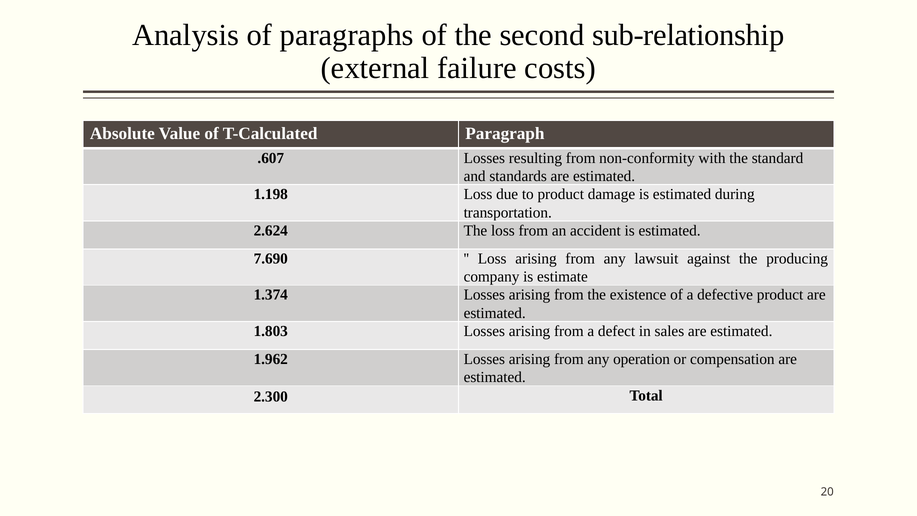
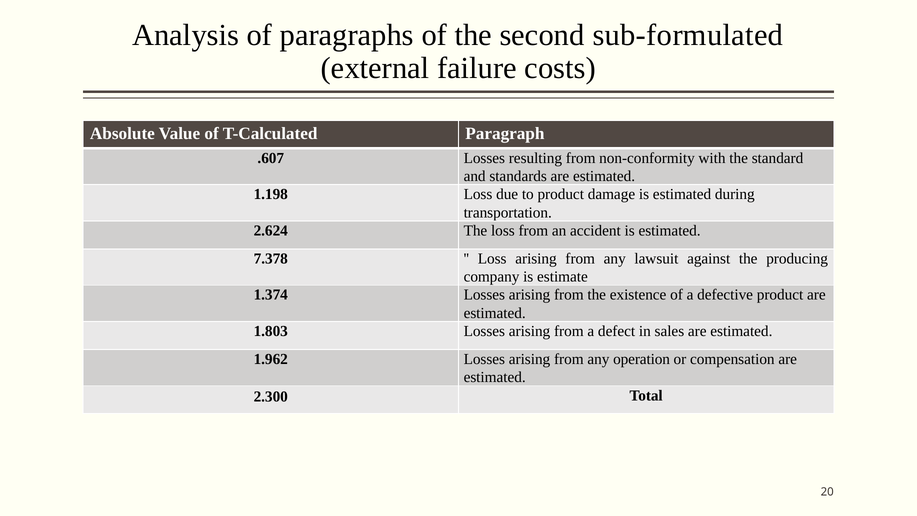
sub-relationship: sub-relationship -> sub-formulated
7.690: 7.690 -> 7.378
